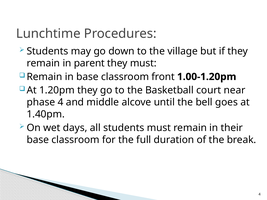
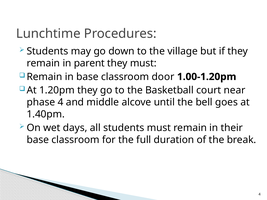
front: front -> door
